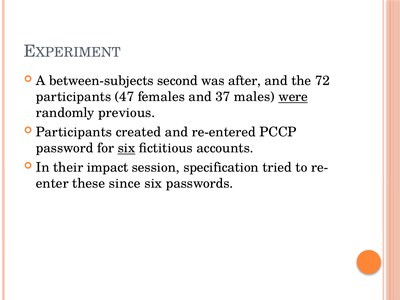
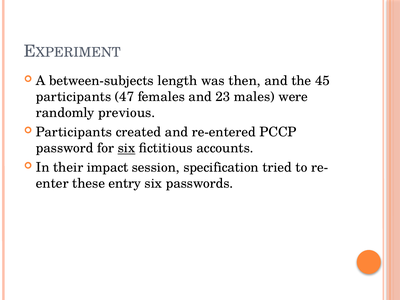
second: second -> length
after: after -> then
72: 72 -> 45
37: 37 -> 23
were underline: present -> none
since: since -> entry
